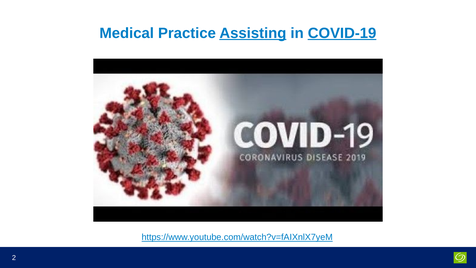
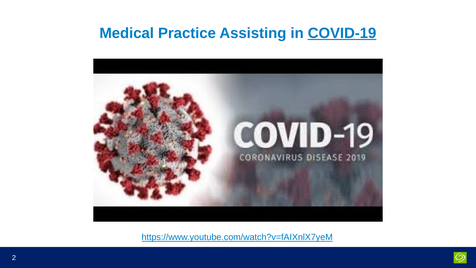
Assisting underline: present -> none
